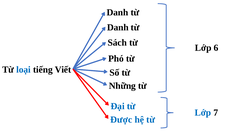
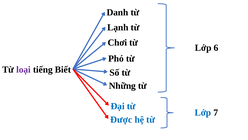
Danh at (118, 27): Danh -> Lạnh
Sách: Sách -> Chơi
loại colour: blue -> purple
Viết: Viết -> Biết
